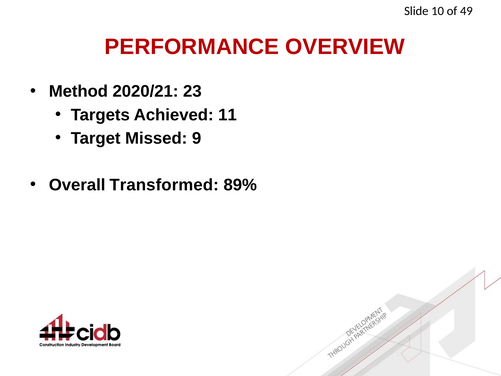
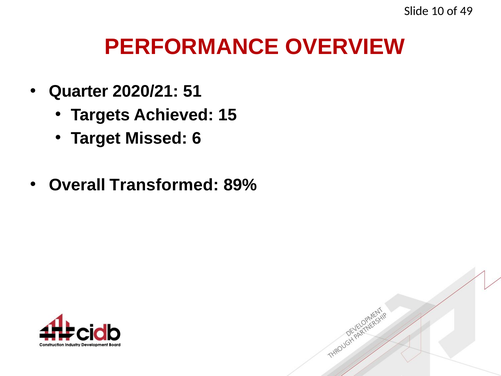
Method: Method -> Quarter
23: 23 -> 51
11: 11 -> 15
9: 9 -> 6
